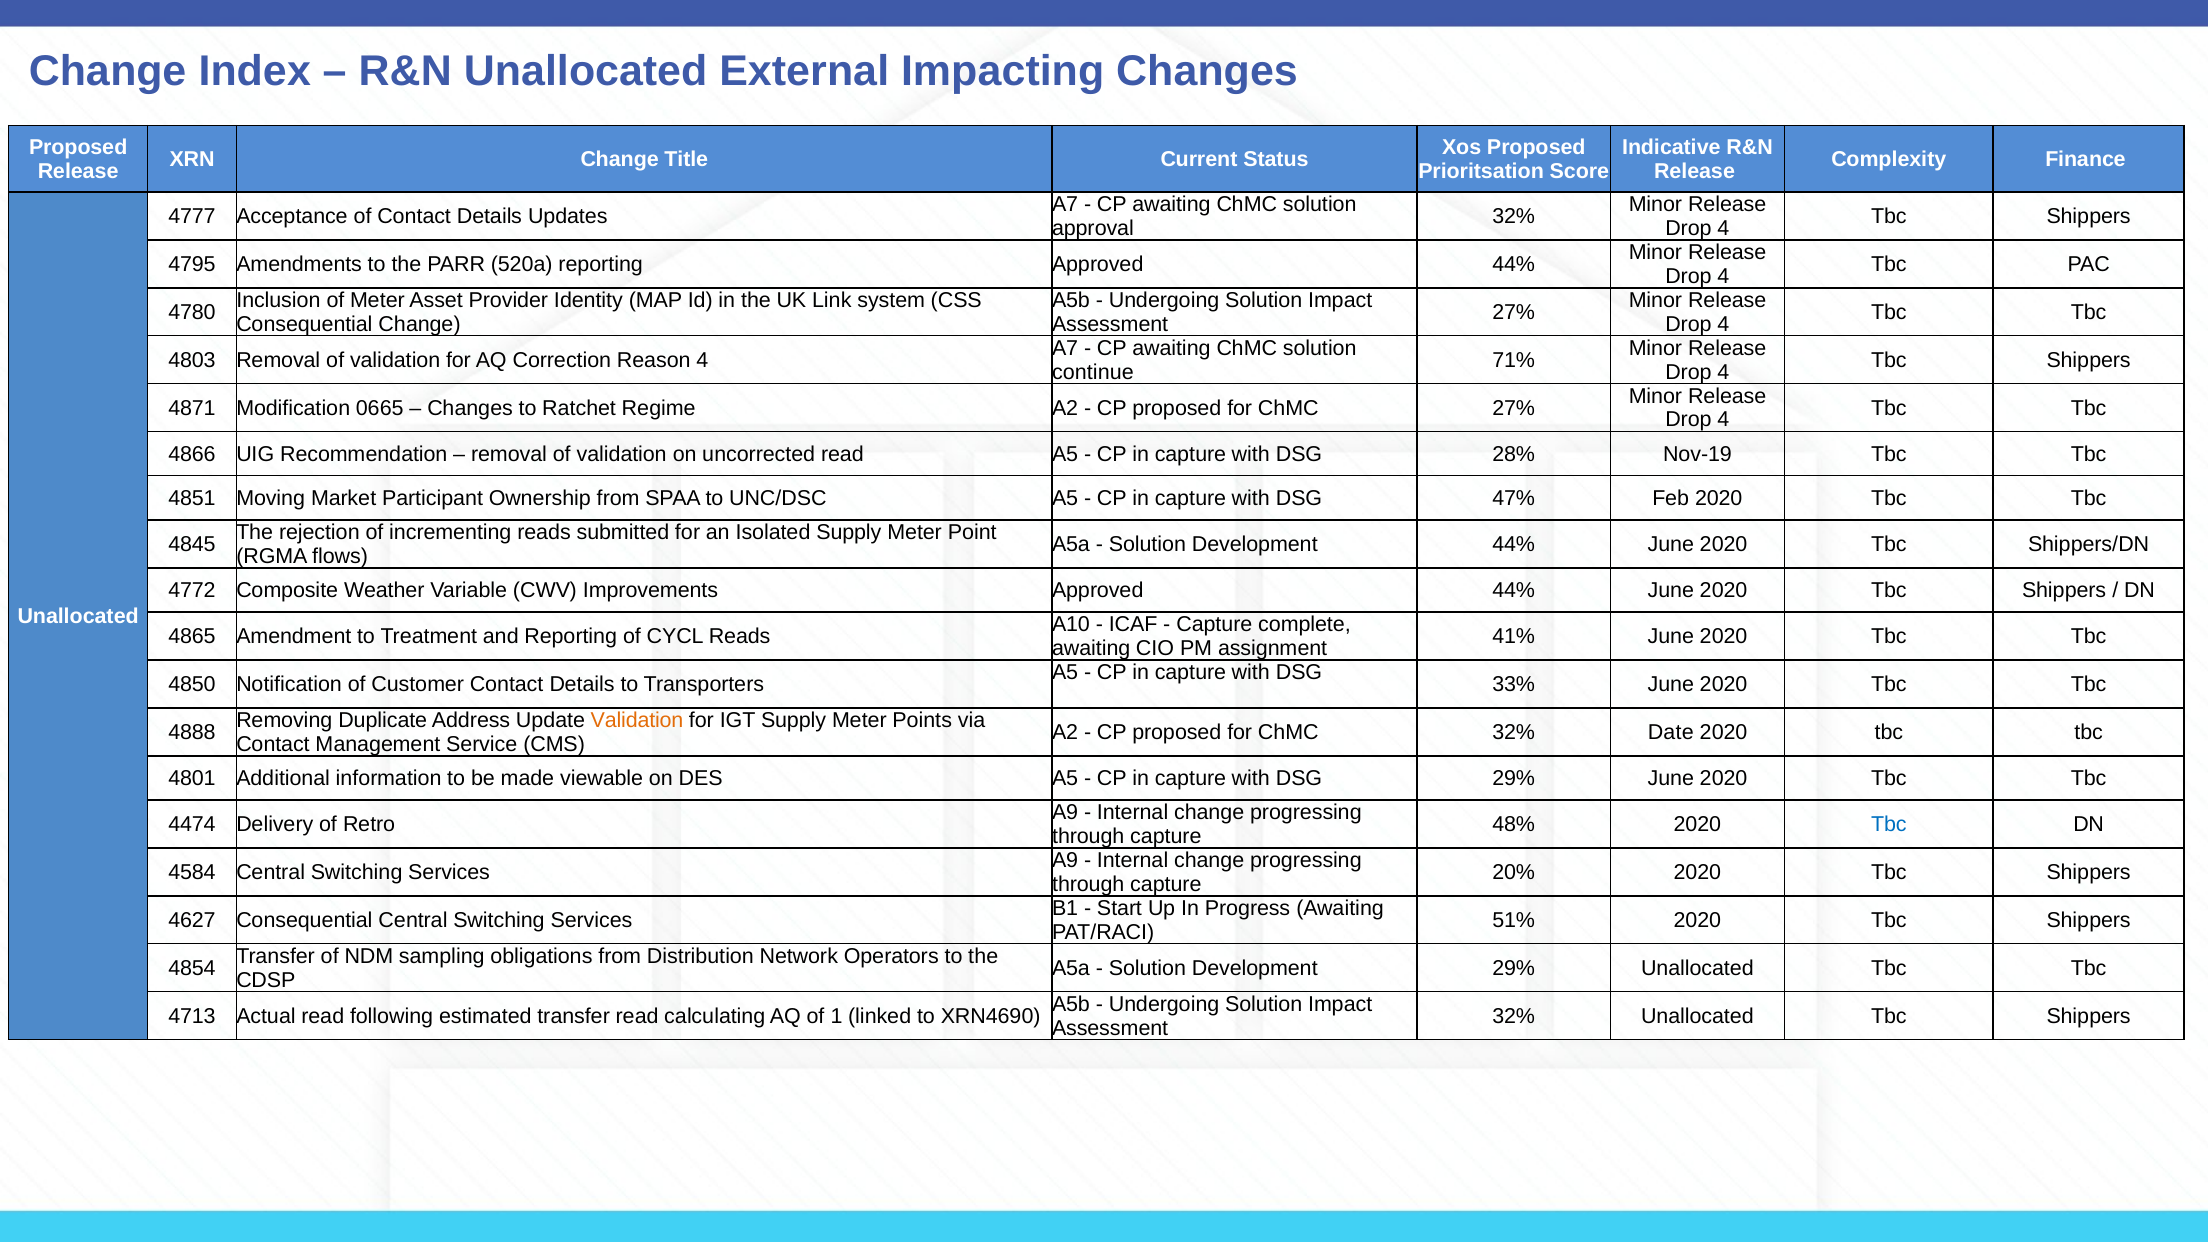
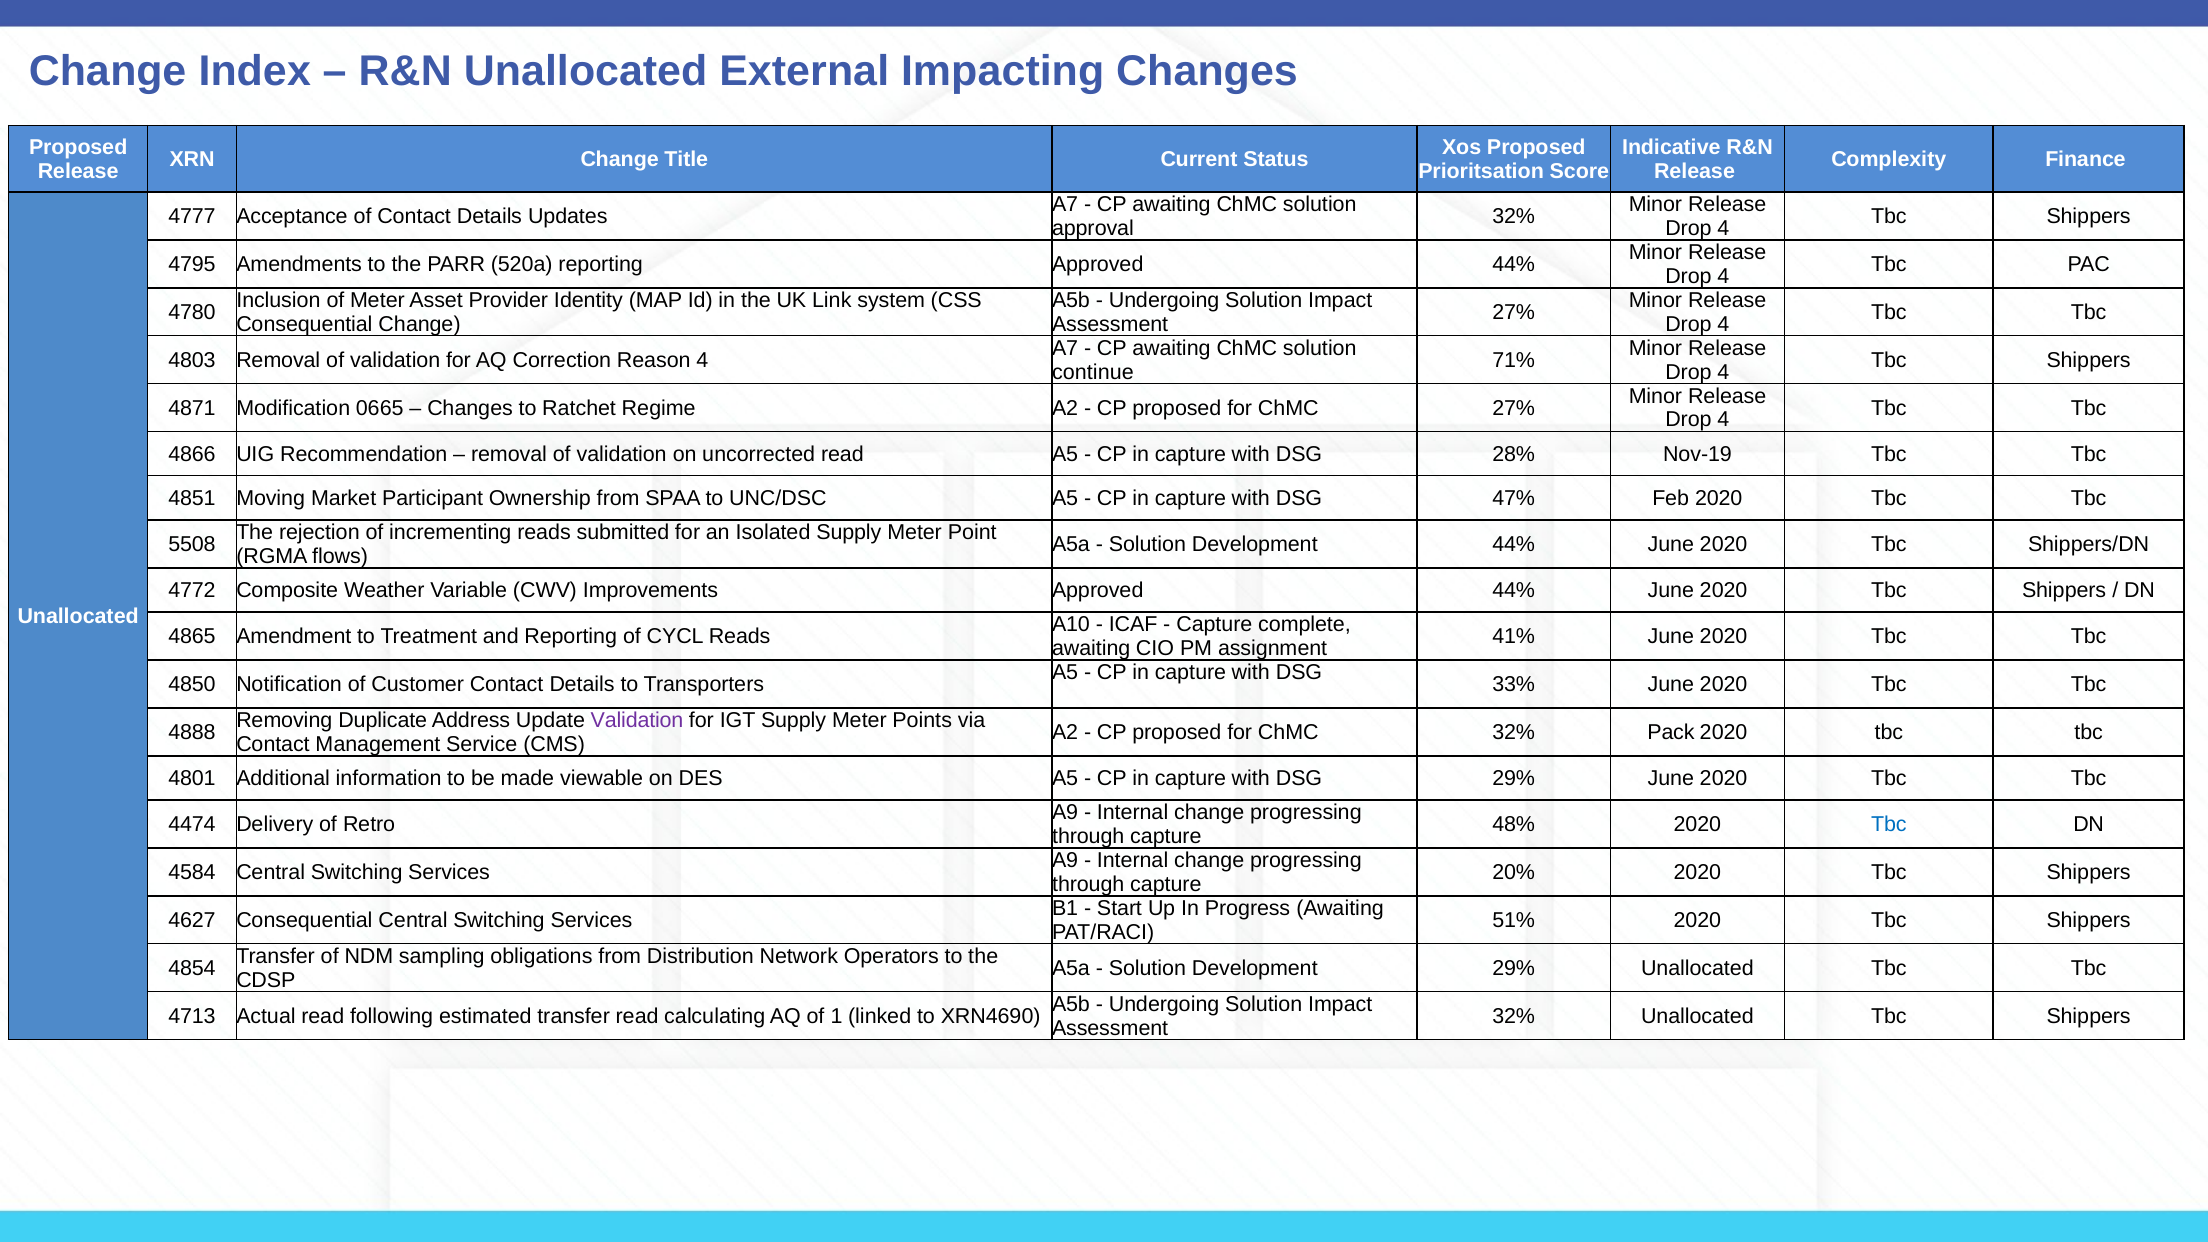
4845: 4845 -> 5508
Validation at (637, 720) colour: orange -> purple
Date: Date -> Pack
